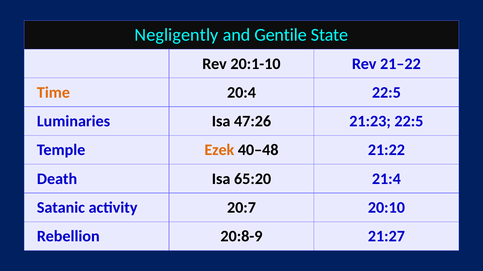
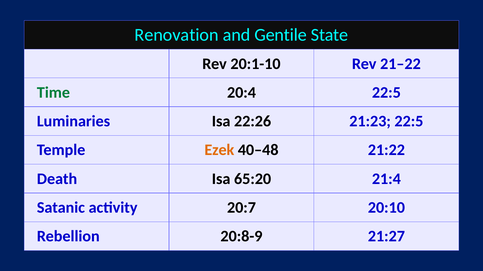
Negligently: Negligently -> Renovation
Time colour: orange -> green
47:26: 47:26 -> 22:26
